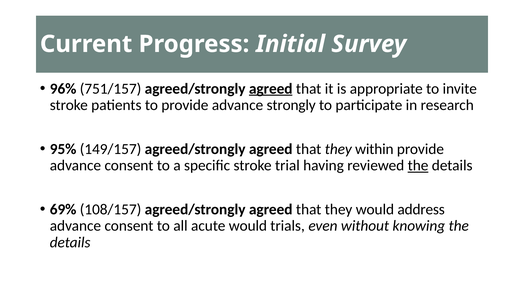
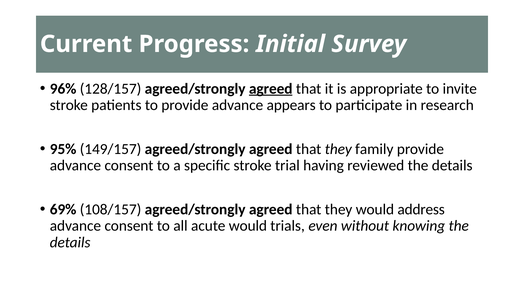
751/157: 751/157 -> 128/157
strongly: strongly -> appears
within: within -> family
the at (418, 165) underline: present -> none
